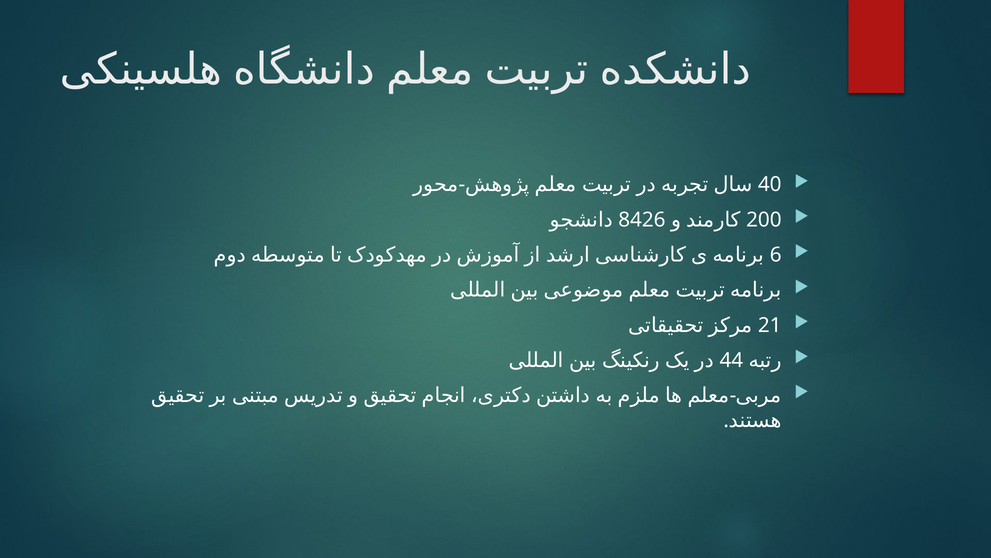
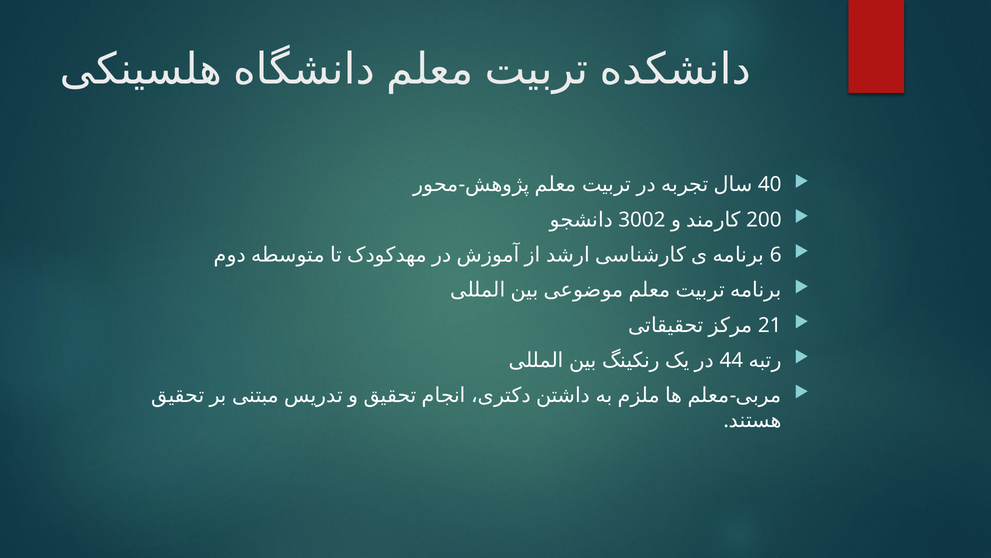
8426: 8426 -> 3002
